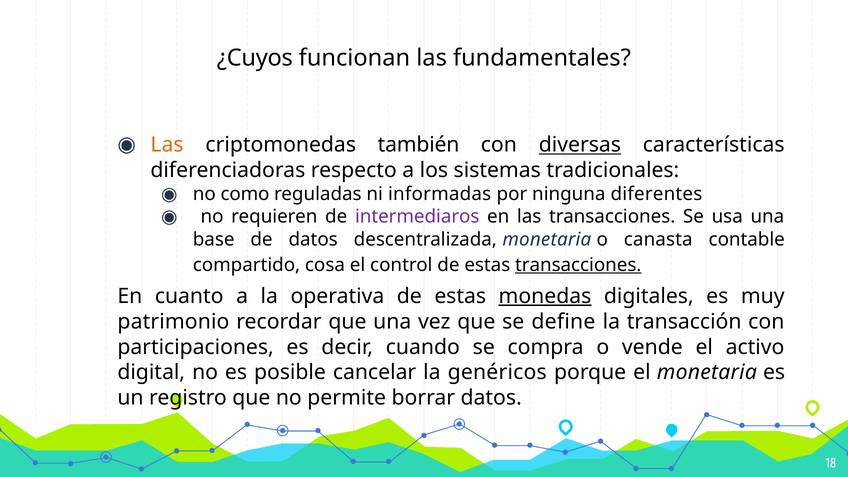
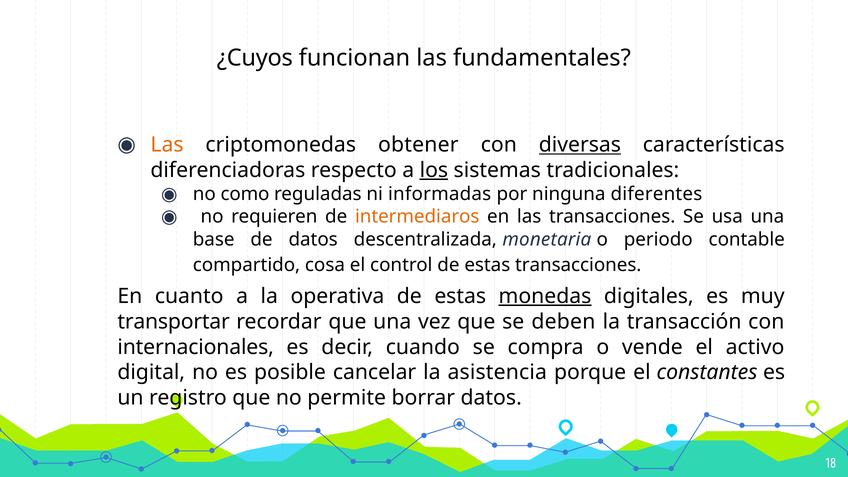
también: también -> obtener
los underline: none -> present
intermediaros colour: purple -> orange
canasta: canasta -> periodo
transacciones at (578, 265) underline: present -> none
patrimonio: patrimonio -> transportar
define: define -> deben
participaciones: participaciones -> internacionales
genéricos: genéricos -> asistencia
el monetaria: monetaria -> constantes
